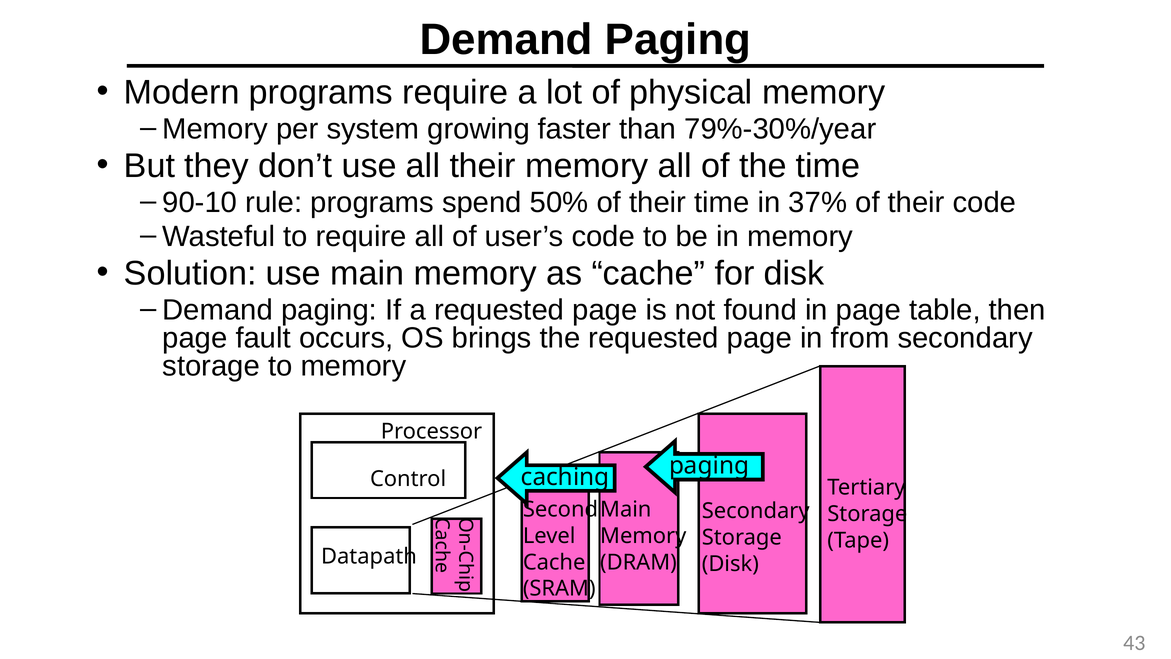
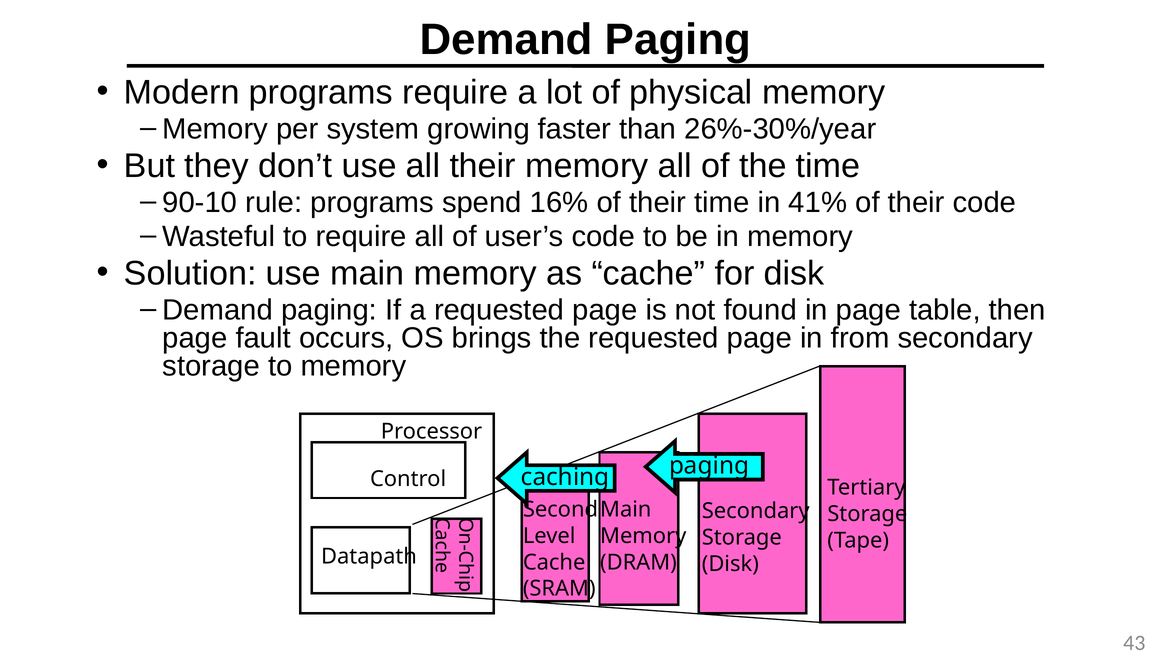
79%-30%/year: 79%-30%/year -> 26%-30%/year
50%: 50% -> 16%
37%: 37% -> 41%
